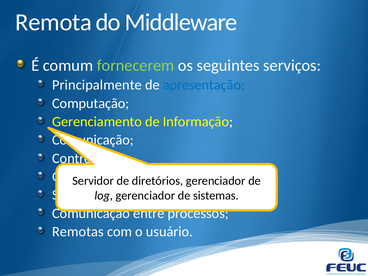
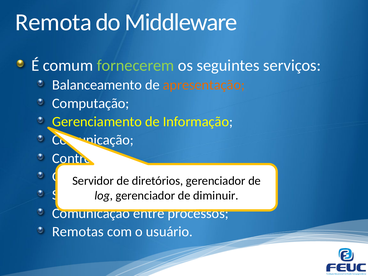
Principalmente: Principalmente -> Balanceamento
apresentação colour: blue -> orange
sistemas: sistemas -> diminuir
